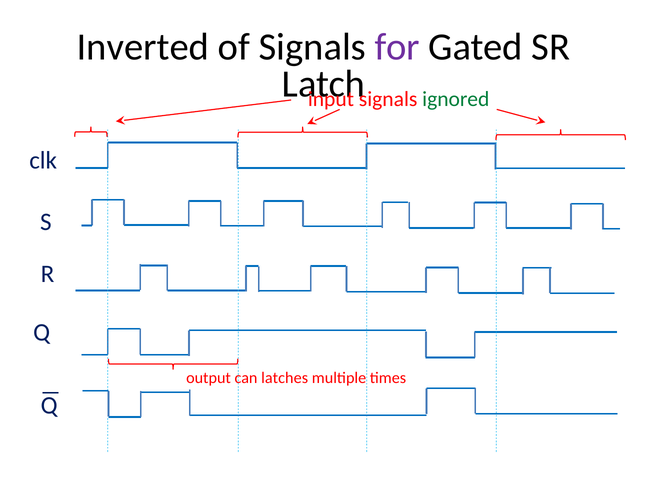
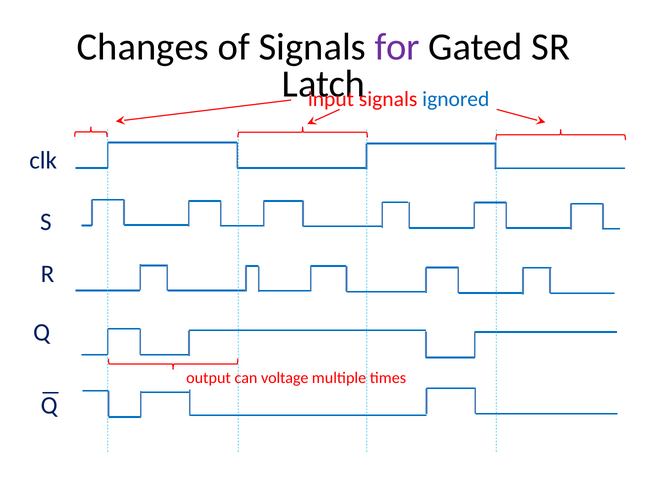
Inverted: Inverted -> Changes
ignored colour: green -> blue
latches: latches -> voltage
